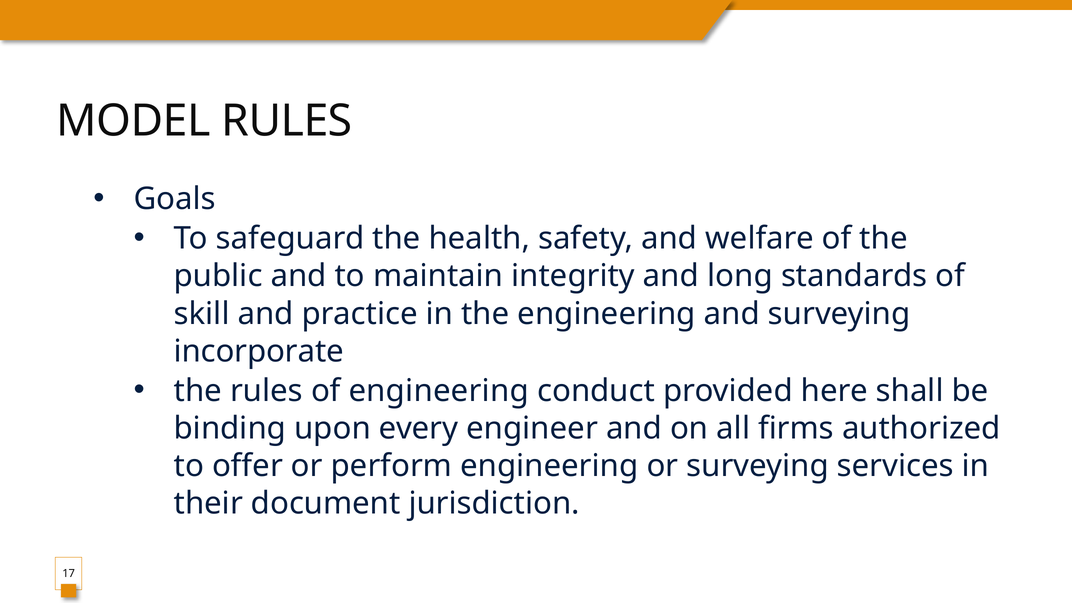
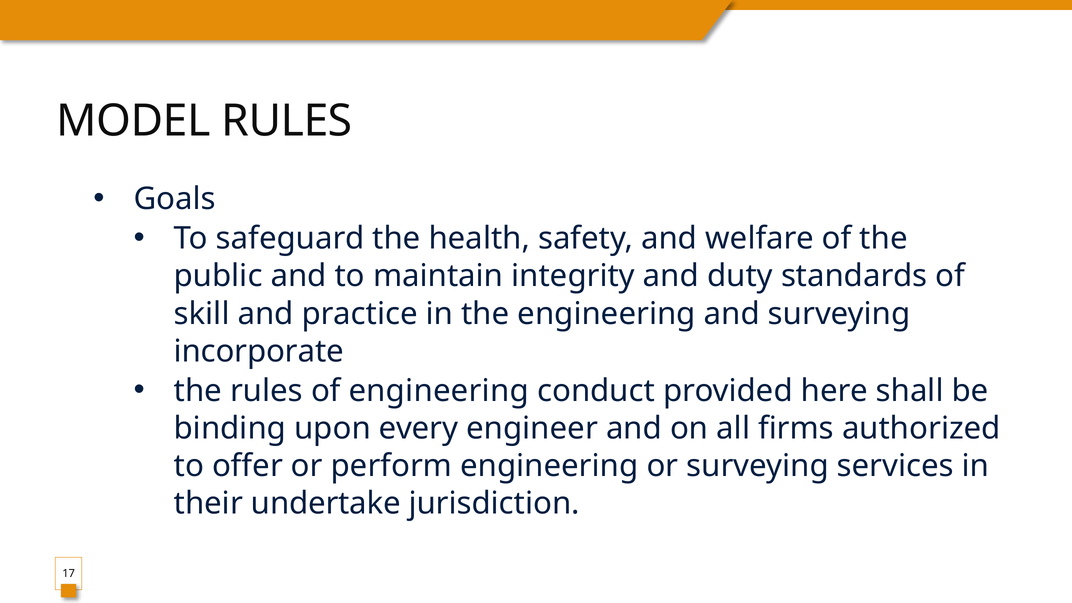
long: long -> duty
document: document -> undertake
